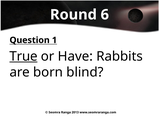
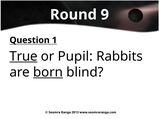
6: 6 -> 9
Have: Have -> Pupil
born underline: none -> present
